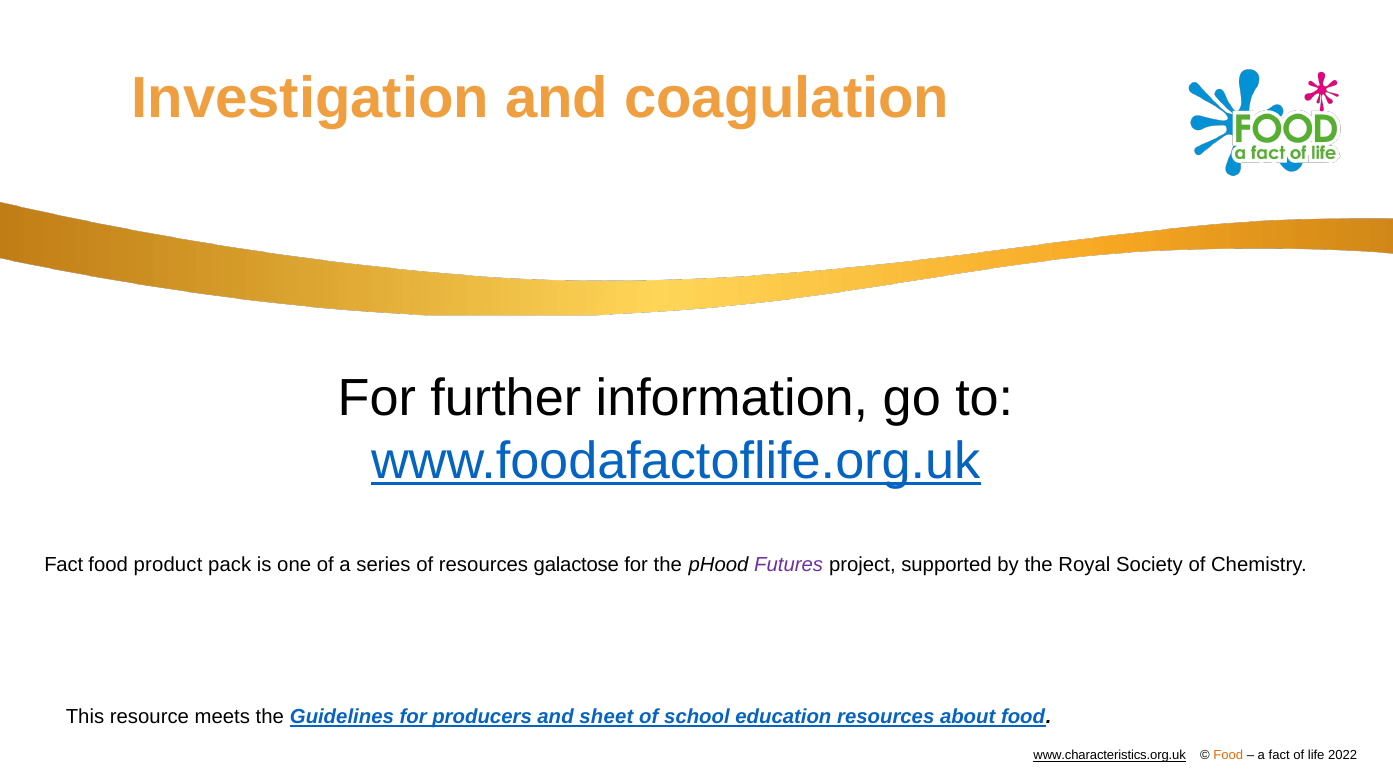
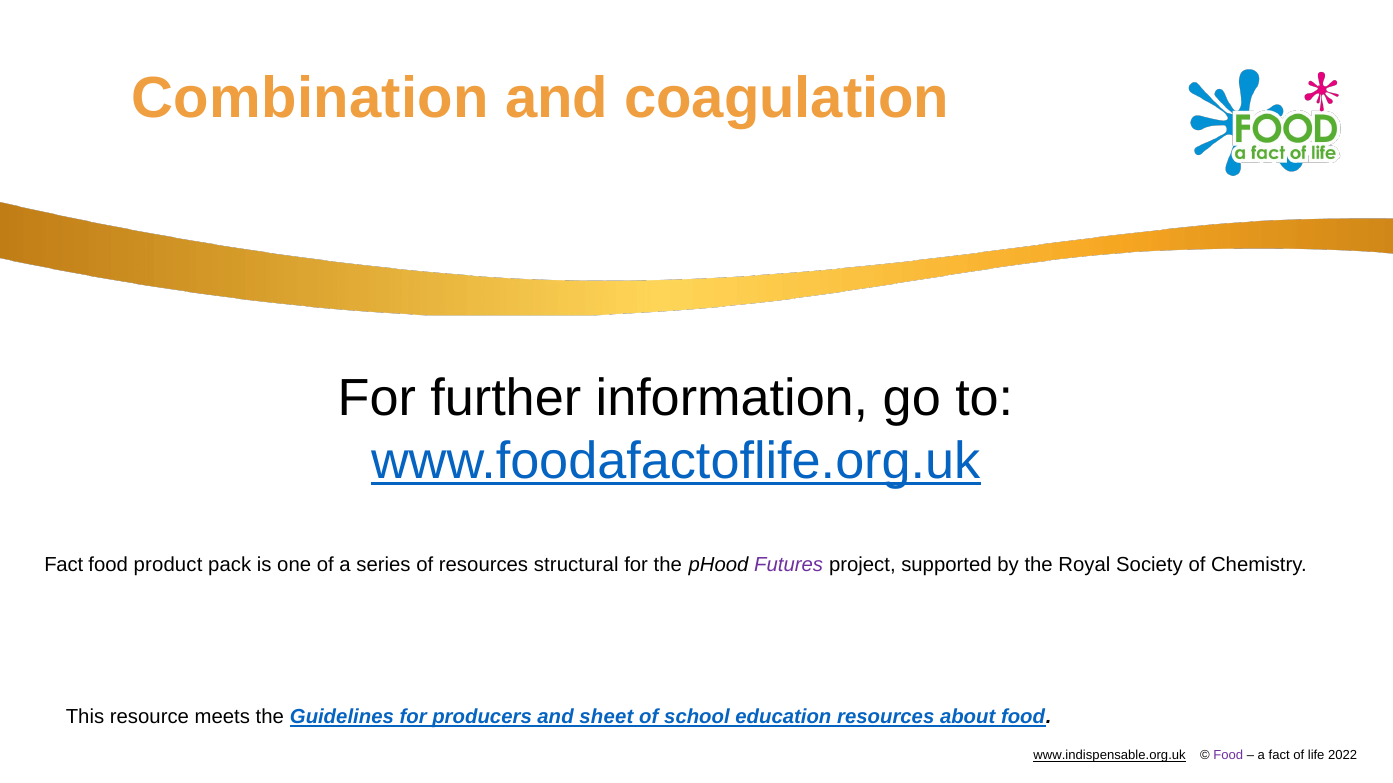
Investigation: Investigation -> Combination
galactose: galactose -> structural
www.characteristics.org.uk: www.characteristics.org.uk -> www.indispensable.org.uk
Food at (1228, 756) colour: orange -> purple
